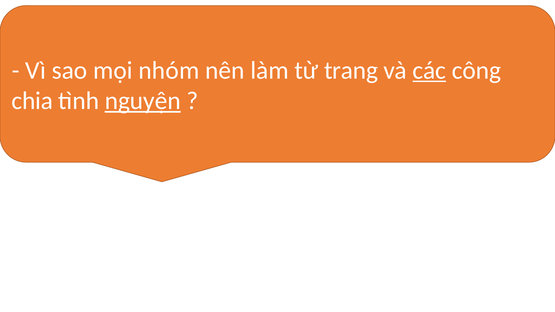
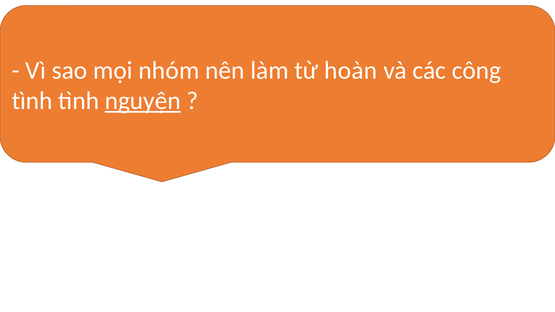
trang: trang -> hoàn
các underline: present -> none
chia at (32, 101): chia -> tình
